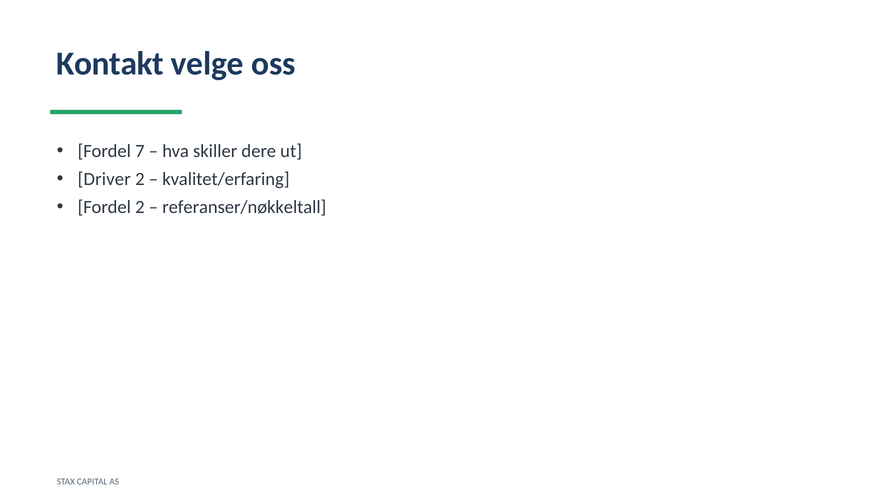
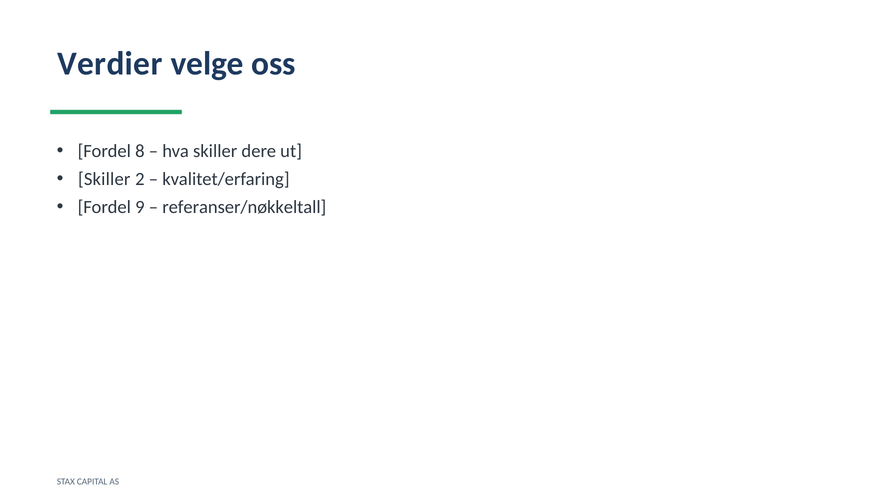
Kontakt: Kontakt -> Verdier
7: 7 -> 8
Driver at (104, 179): Driver -> Skiller
Fordel 2: 2 -> 9
